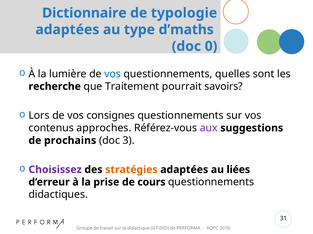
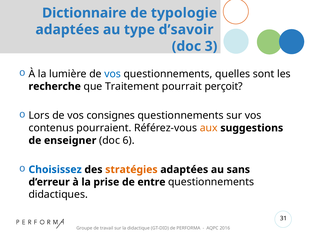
d’maths: d’maths -> d’savoir
0: 0 -> 3
savoirs: savoirs -> perçoit
approches: approches -> pourraient
aux colour: purple -> orange
prochains: prochains -> enseigner
3: 3 -> 6
Choisissez colour: purple -> blue
liées: liées -> sans
cours: cours -> entre
